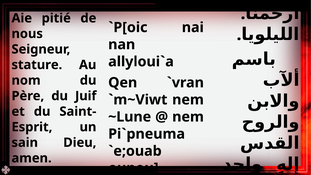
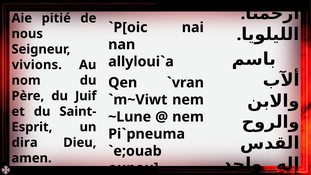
stature: stature -> vivions
sain: sain -> dira
